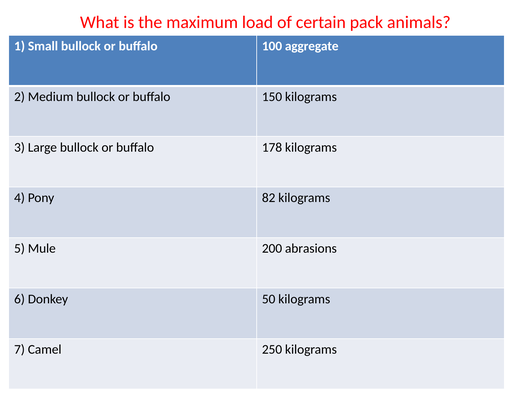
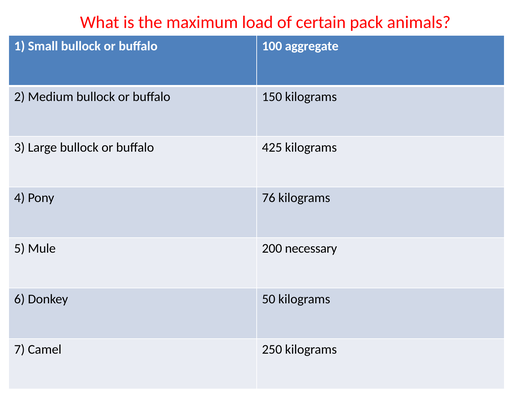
178: 178 -> 425
82: 82 -> 76
abrasions: abrasions -> necessary
